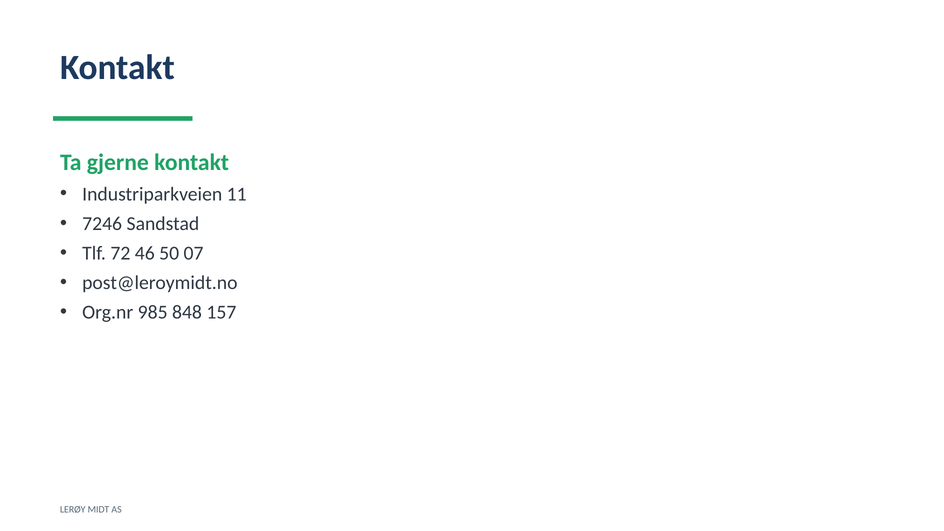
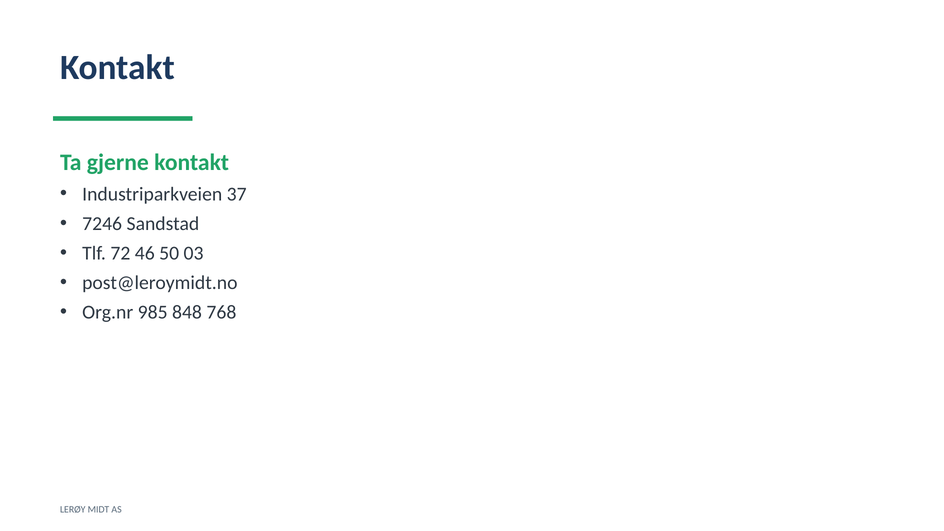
11: 11 -> 37
07: 07 -> 03
157: 157 -> 768
